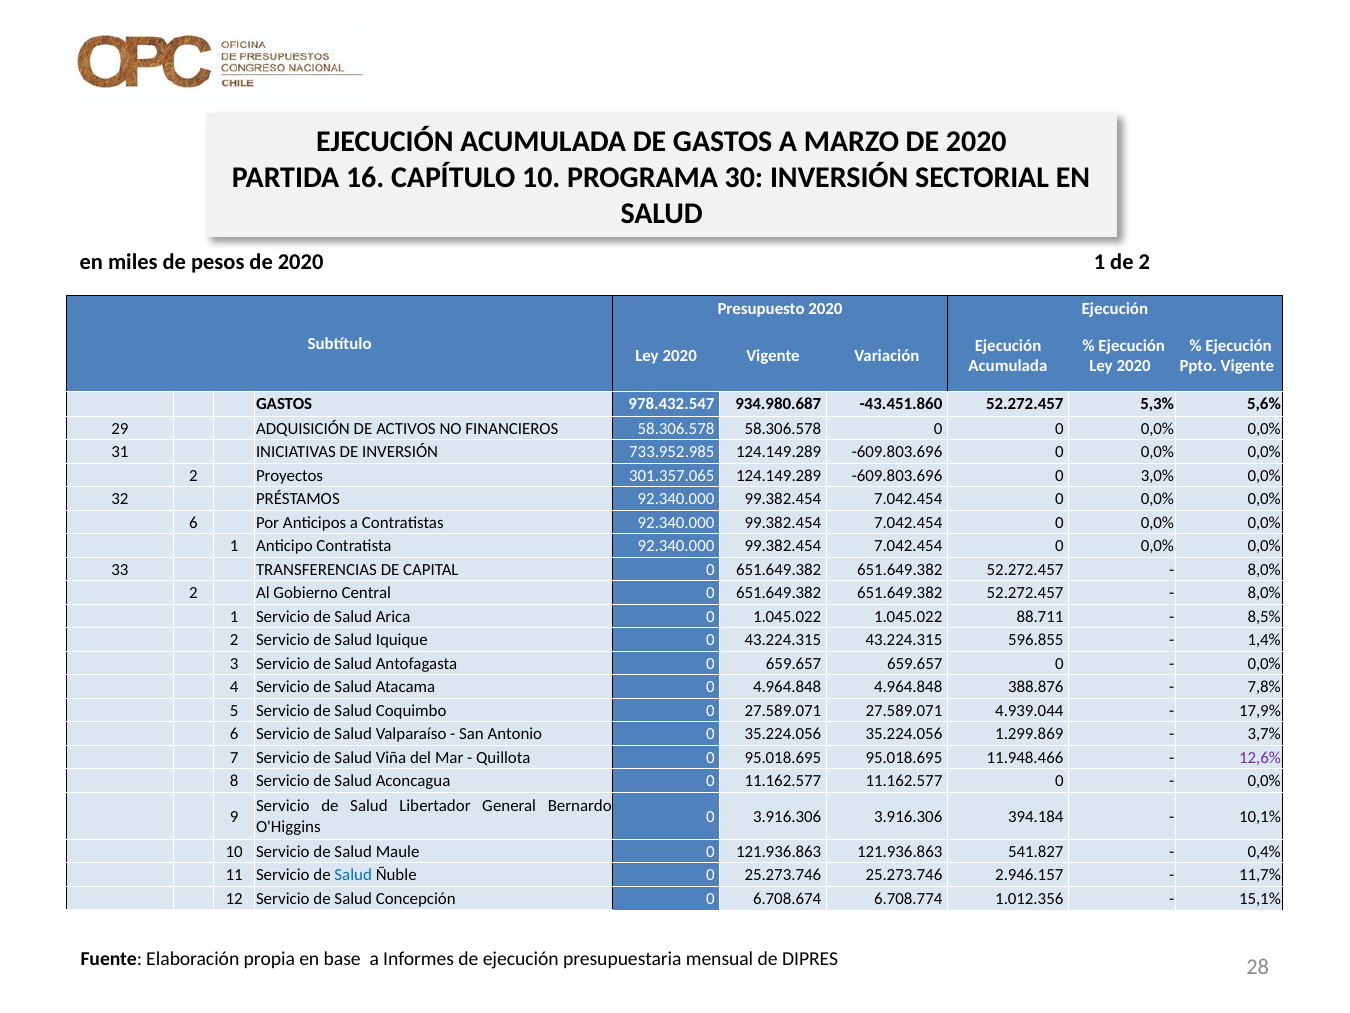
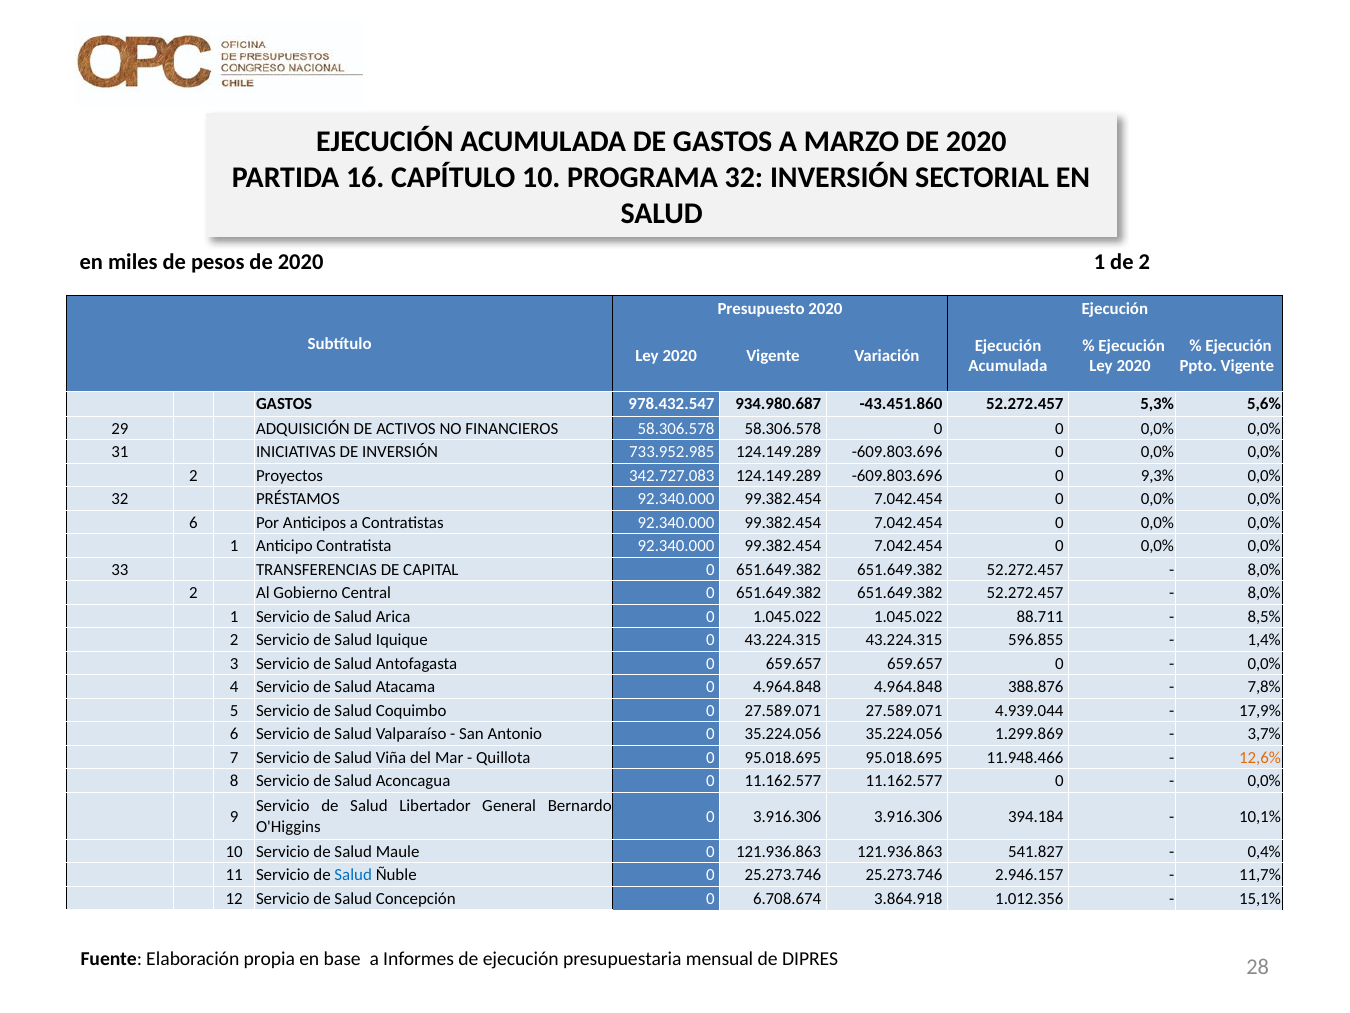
PROGRAMA 30: 30 -> 32
301.357.065: 301.357.065 -> 342.727.083
3,0%: 3,0% -> 9,3%
12,6% colour: purple -> orange
6.708.774: 6.708.774 -> 3.864.918
